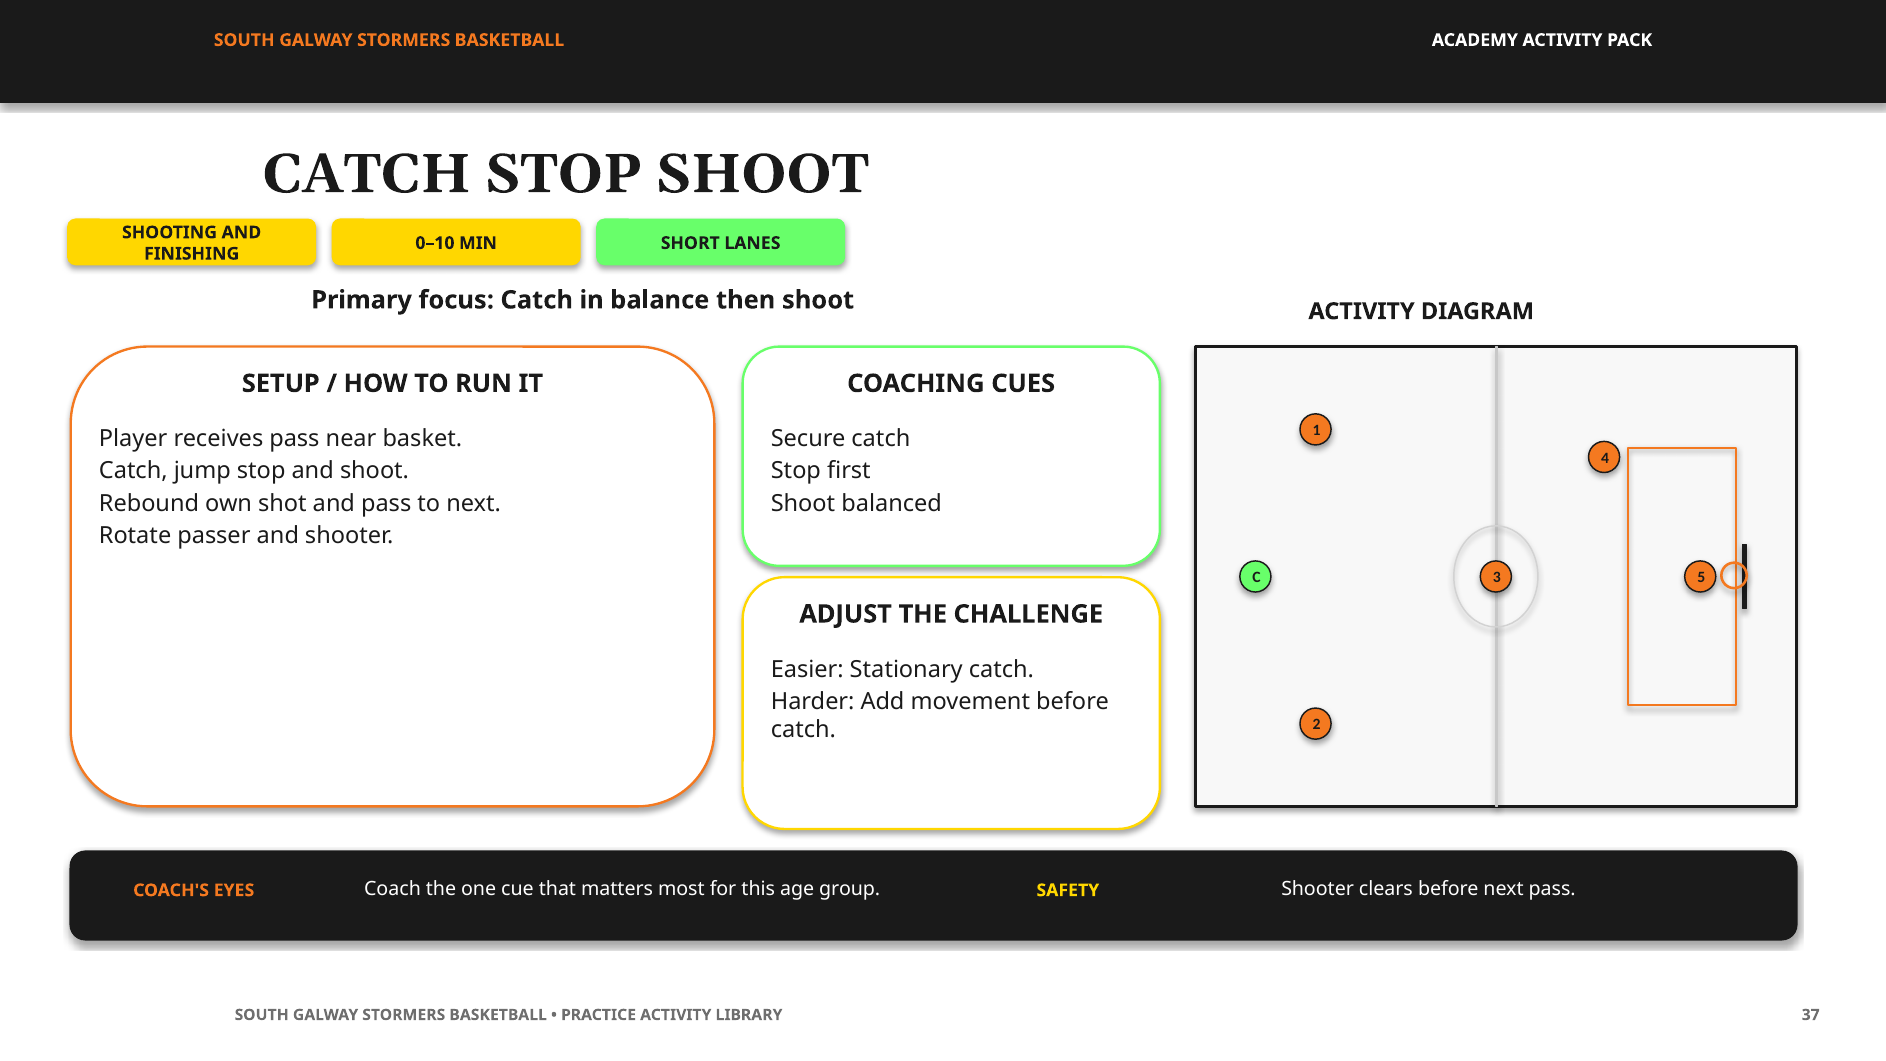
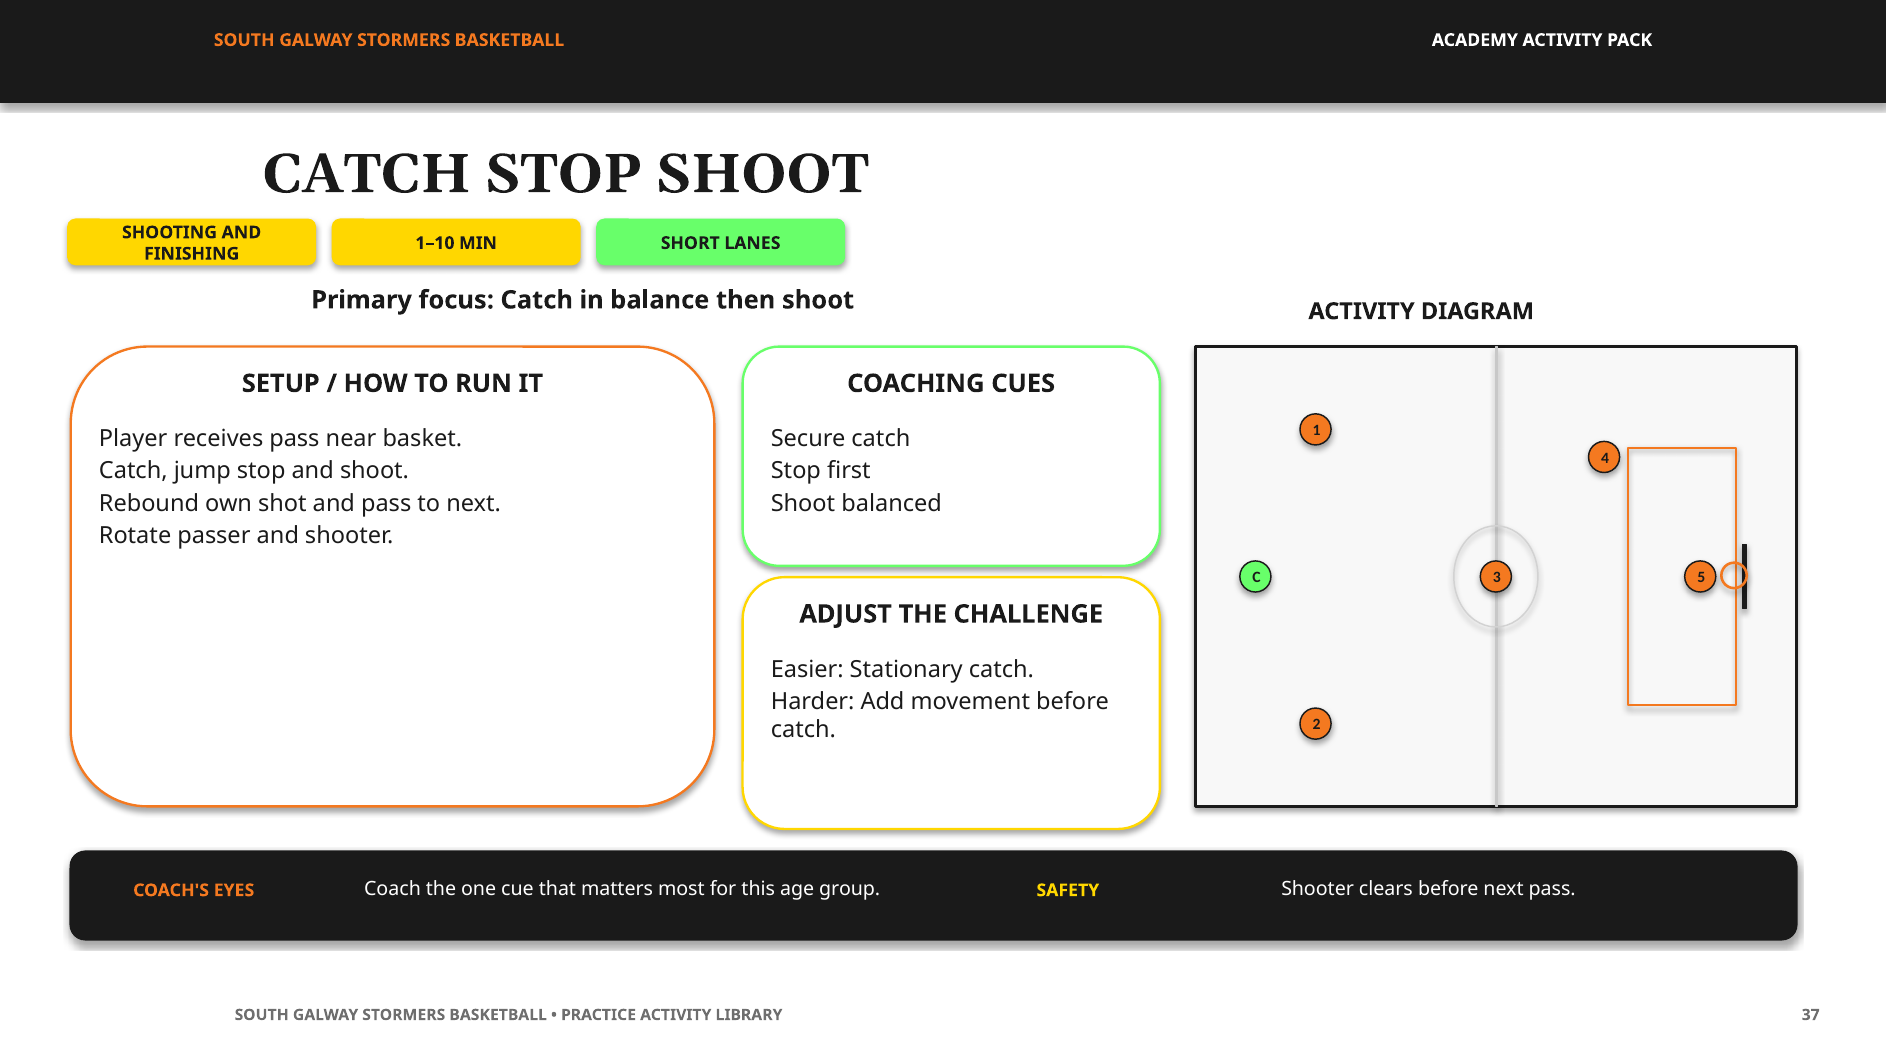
0–10: 0–10 -> 1–10
